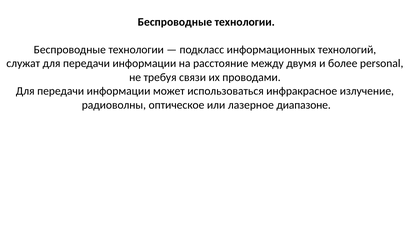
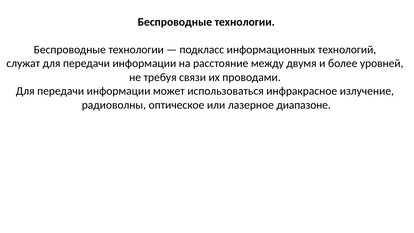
personal: personal -> уровней
